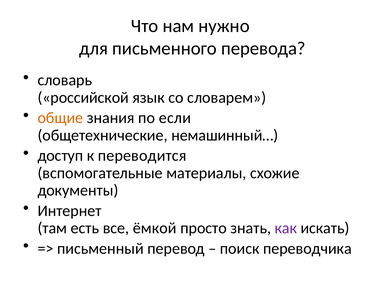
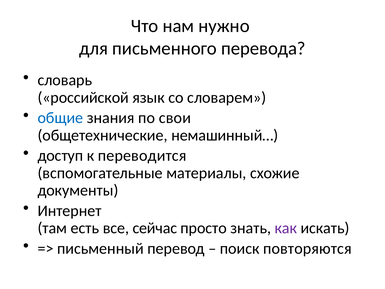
общие colour: orange -> blue
если: если -> свои
ёмкой: ёмкой -> сейчас
переводчика: переводчика -> повторяются
